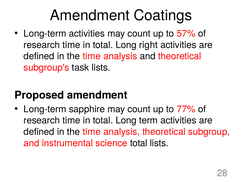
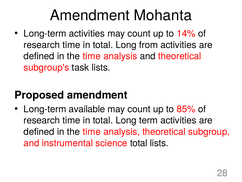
Coatings: Coatings -> Mohanta
57%: 57% -> 14%
right: right -> from
sapphire: sapphire -> available
77%: 77% -> 85%
